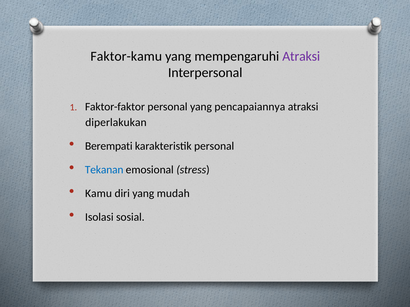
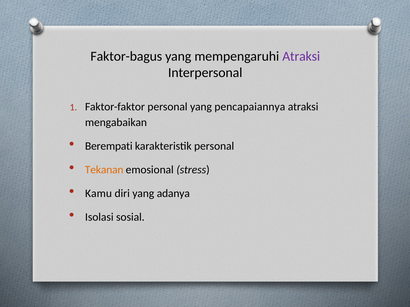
Faktor-kamu: Faktor-kamu -> Faktor-bagus
diperlakukan: diperlakukan -> mengabaikan
Tekanan colour: blue -> orange
mudah: mudah -> adanya
